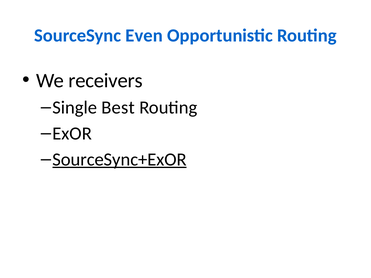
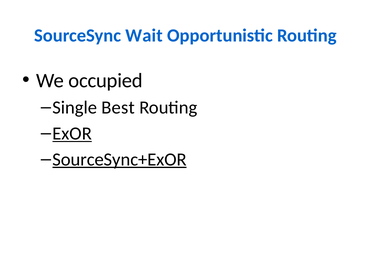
Even: Even -> Wait
receivers: receivers -> occupied
ExOR underline: none -> present
